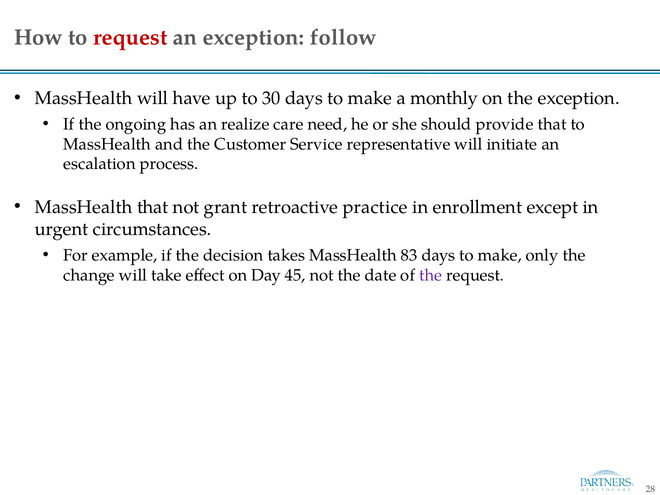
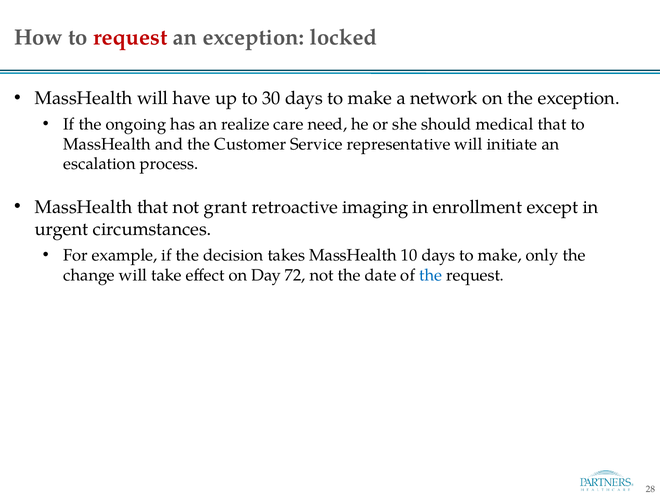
follow: follow -> locked
monthly: monthly -> network
provide: provide -> medical
practice: practice -> imaging
83: 83 -> 10
45: 45 -> 72
the at (431, 275) colour: purple -> blue
